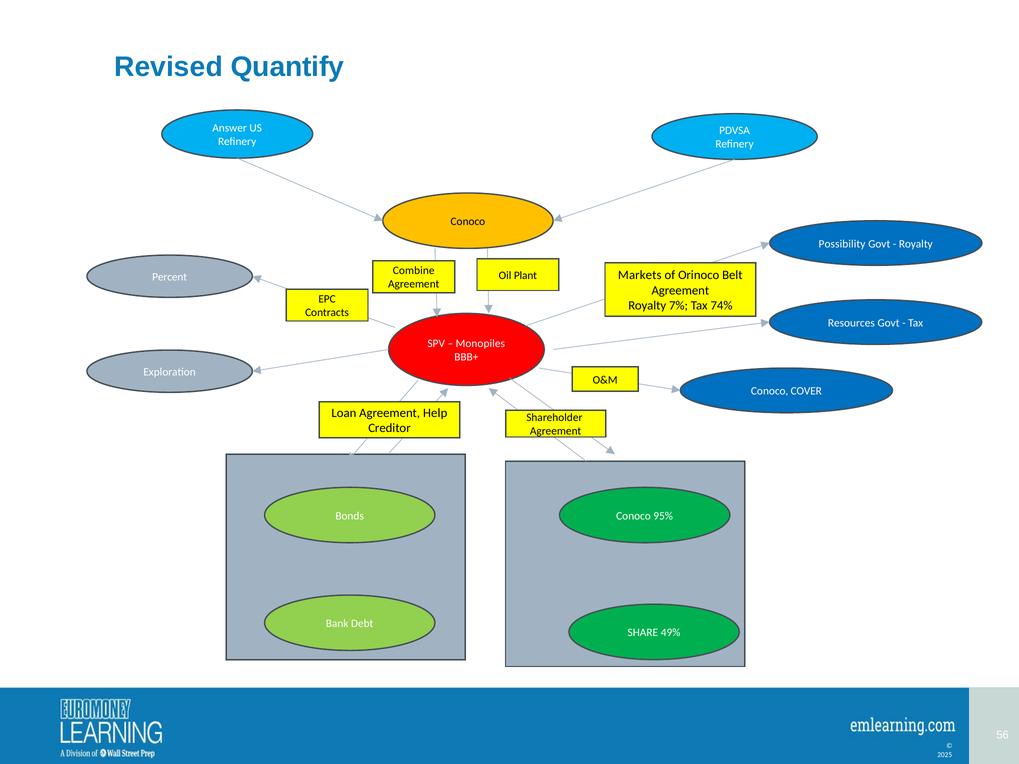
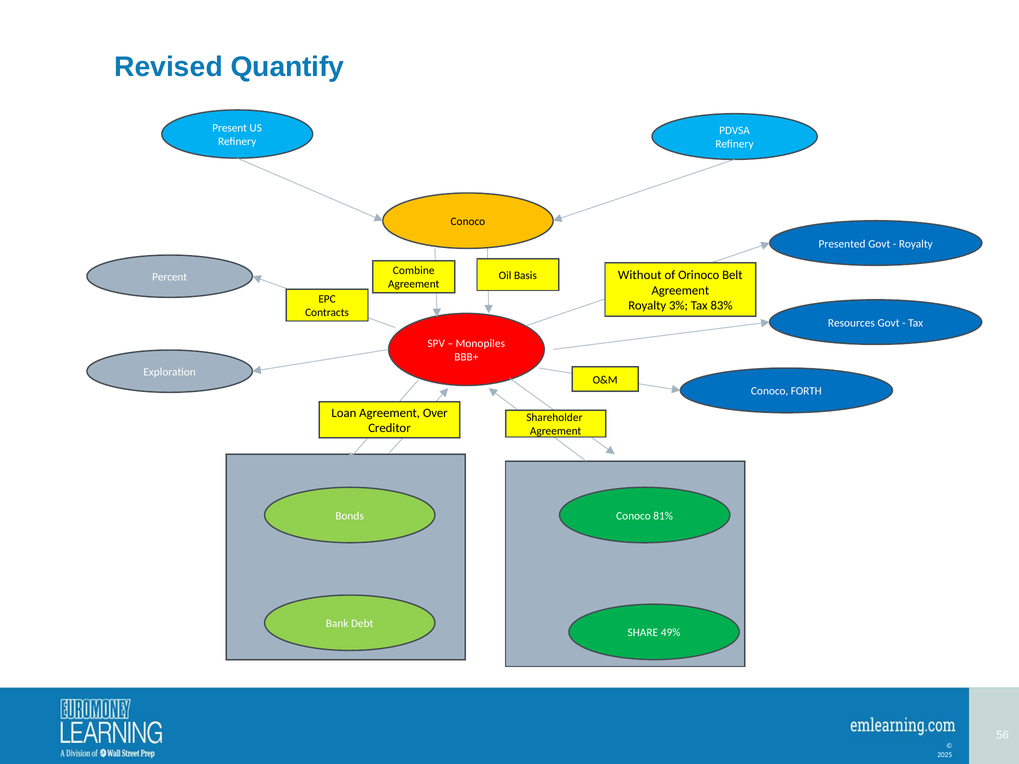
Answer: Answer -> Present
Possibility: Possibility -> Presented
Markets: Markets -> Without
Plant: Plant -> Basis
7%: 7% -> 3%
74%: 74% -> 83%
COVER: COVER -> FORTH
Help: Help -> Over
95%: 95% -> 81%
